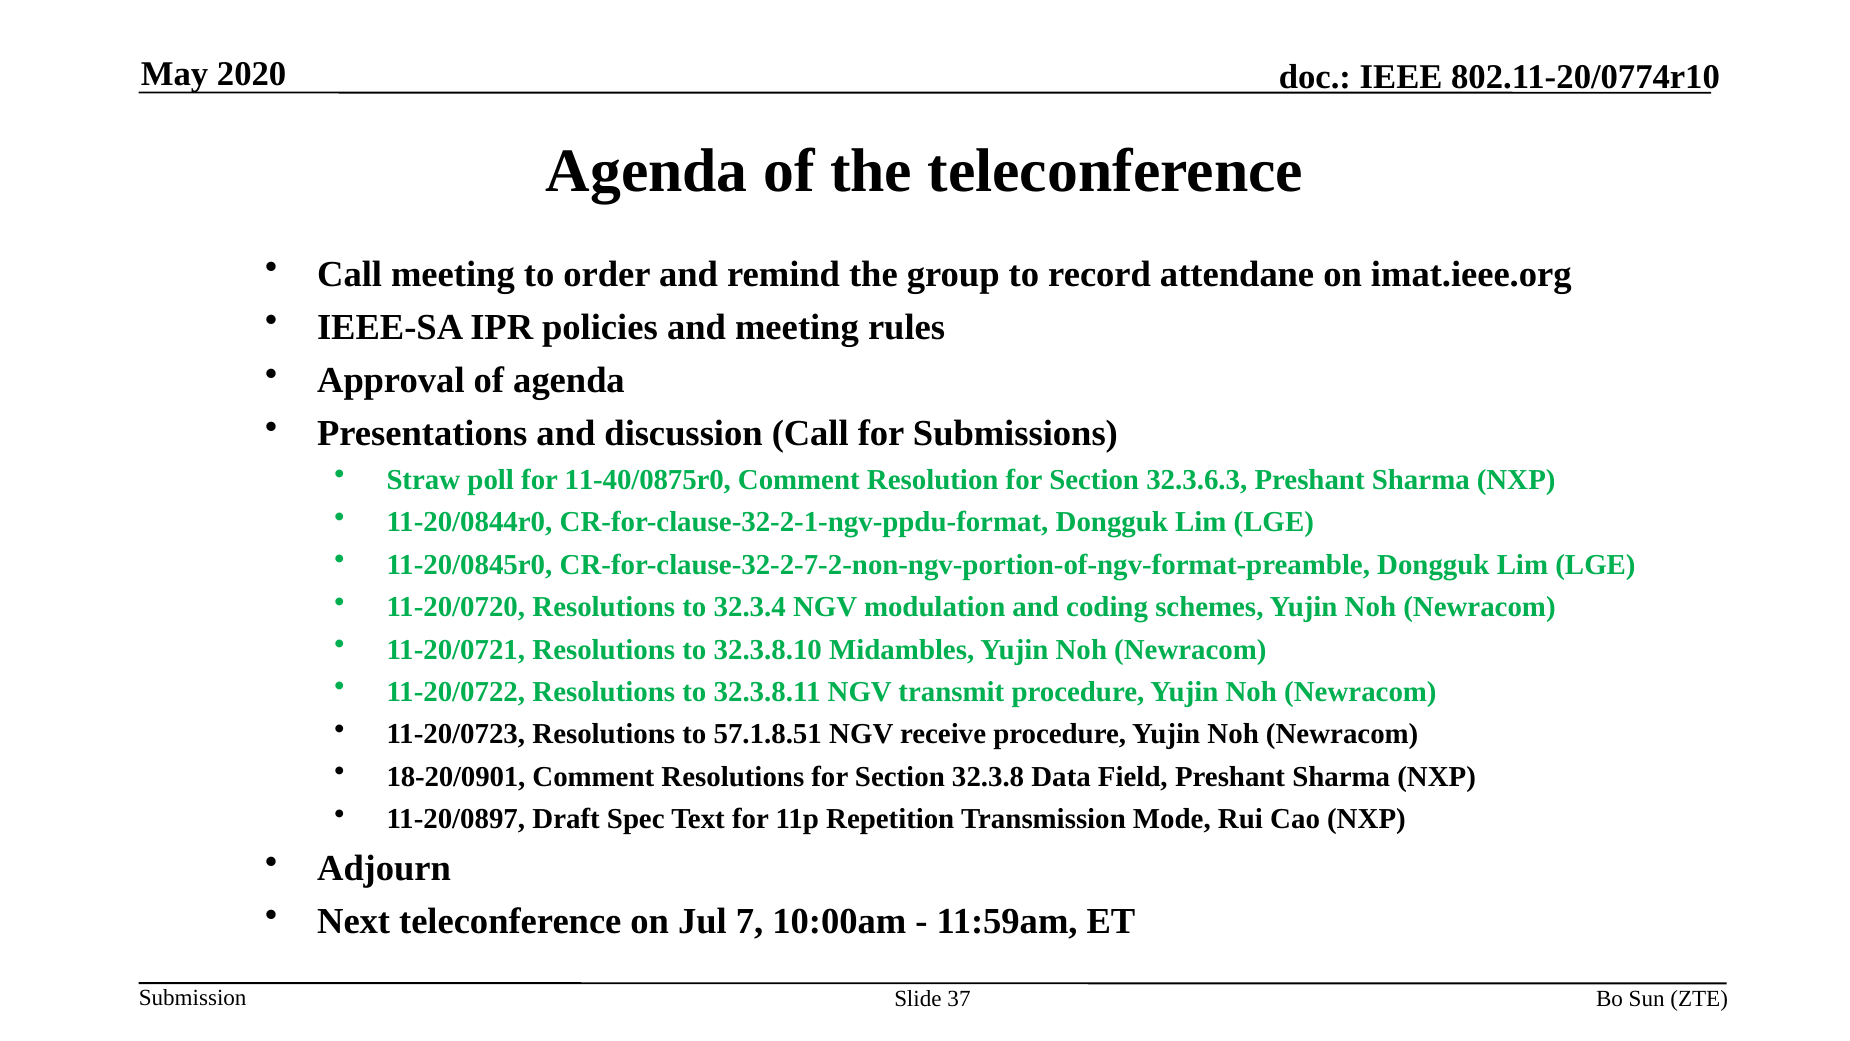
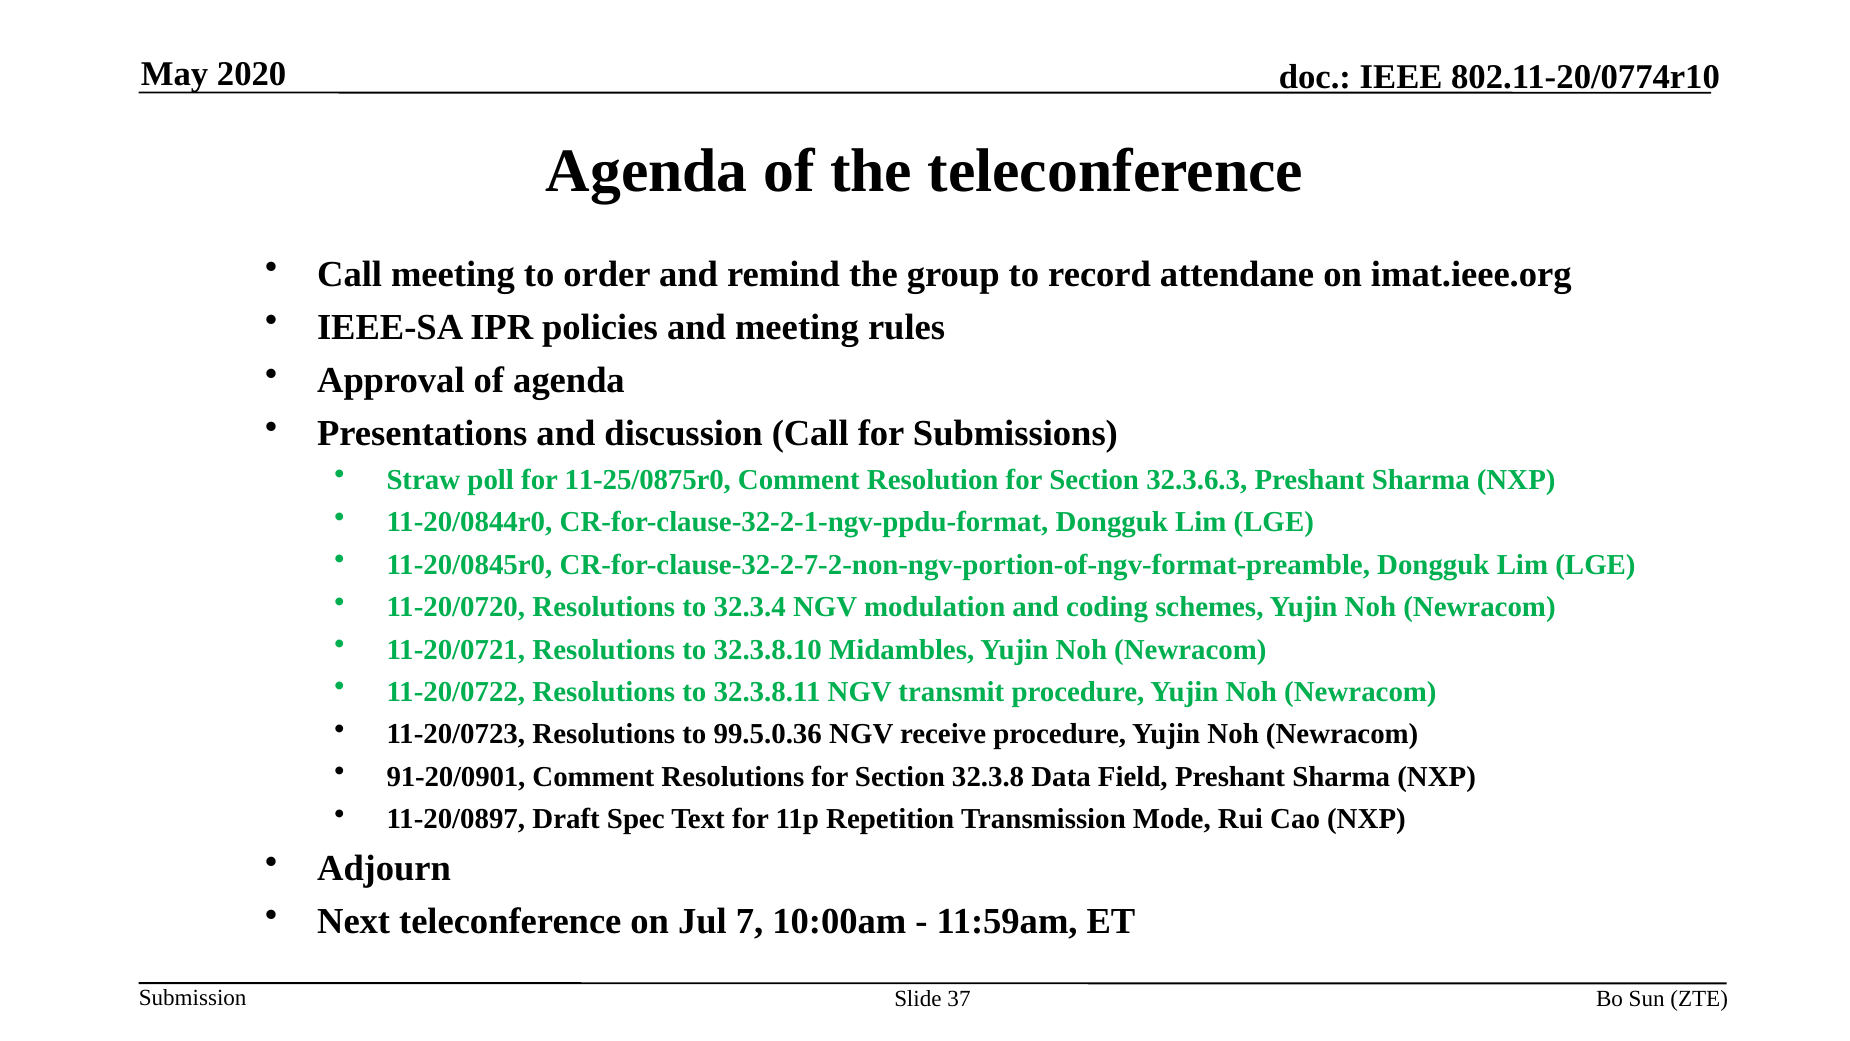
11-40/0875r0: 11-40/0875r0 -> 11-25/0875r0
57.1.8.51: 57.1.8.51 -> 99.5.0.36
18-20/0901: 18-20/0901 -> 91-20/0901
